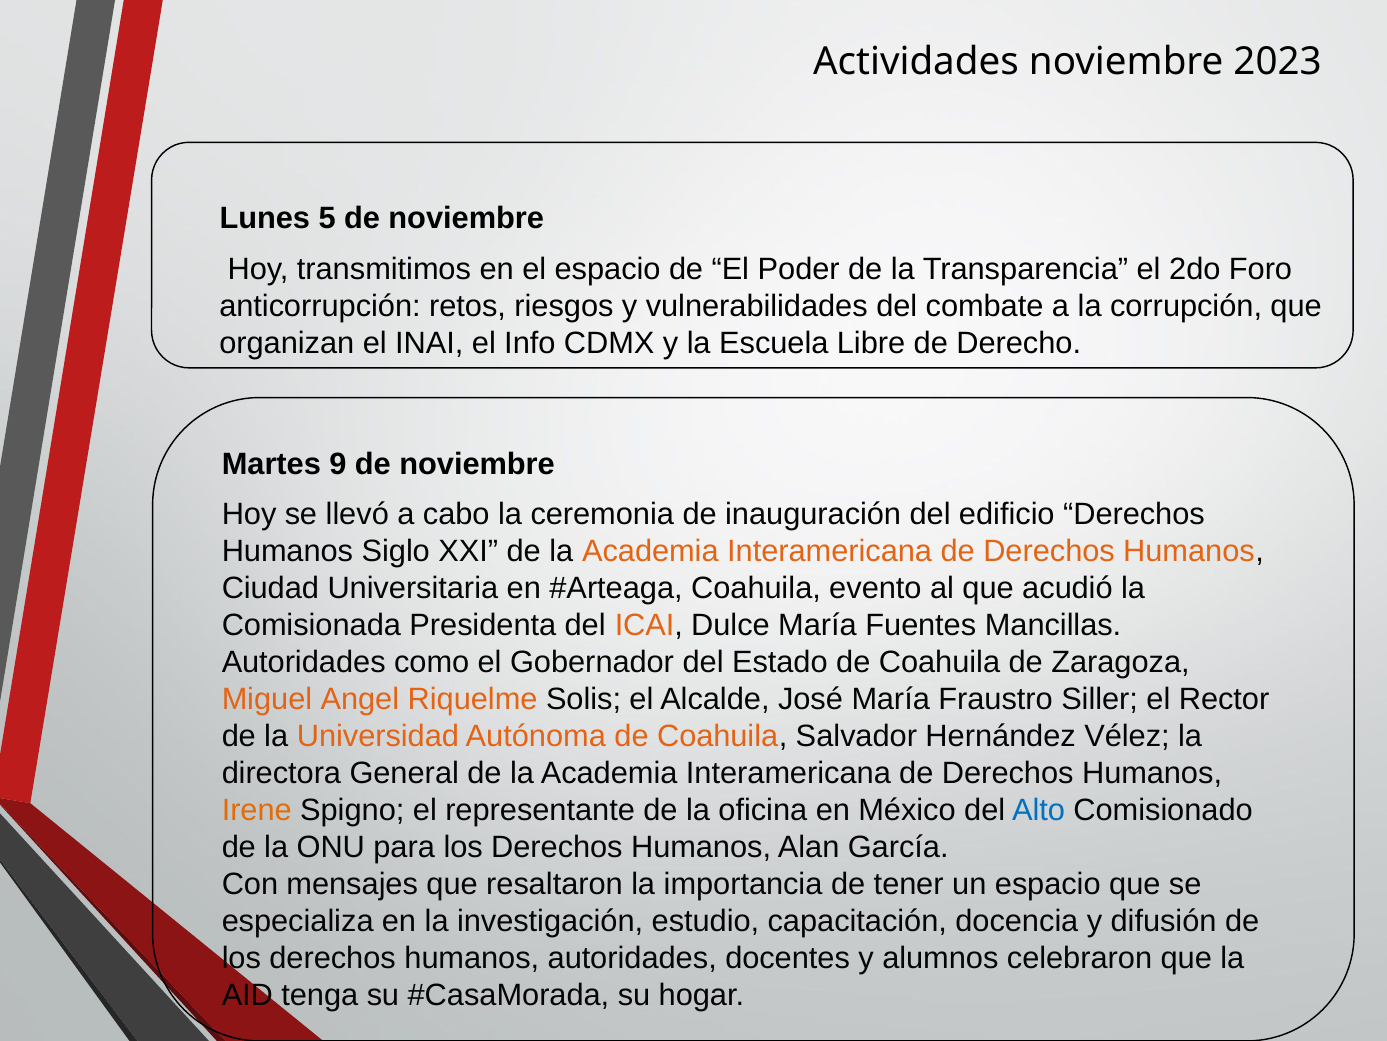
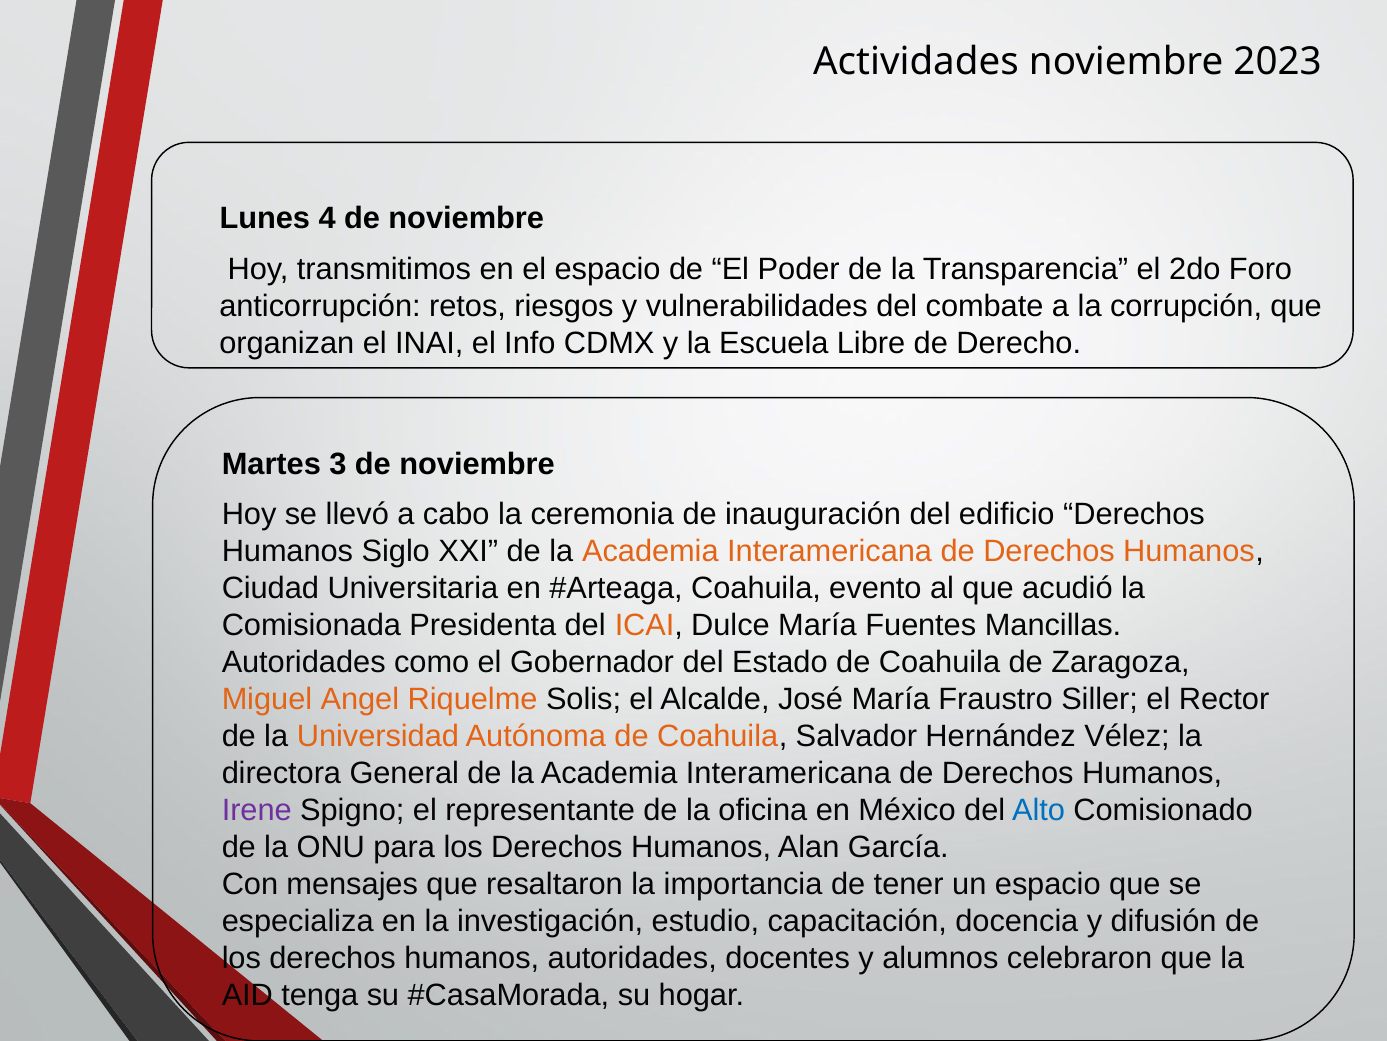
5: 5 -> 4
9: 9 -> 3
Irene colour: orange -> purple
